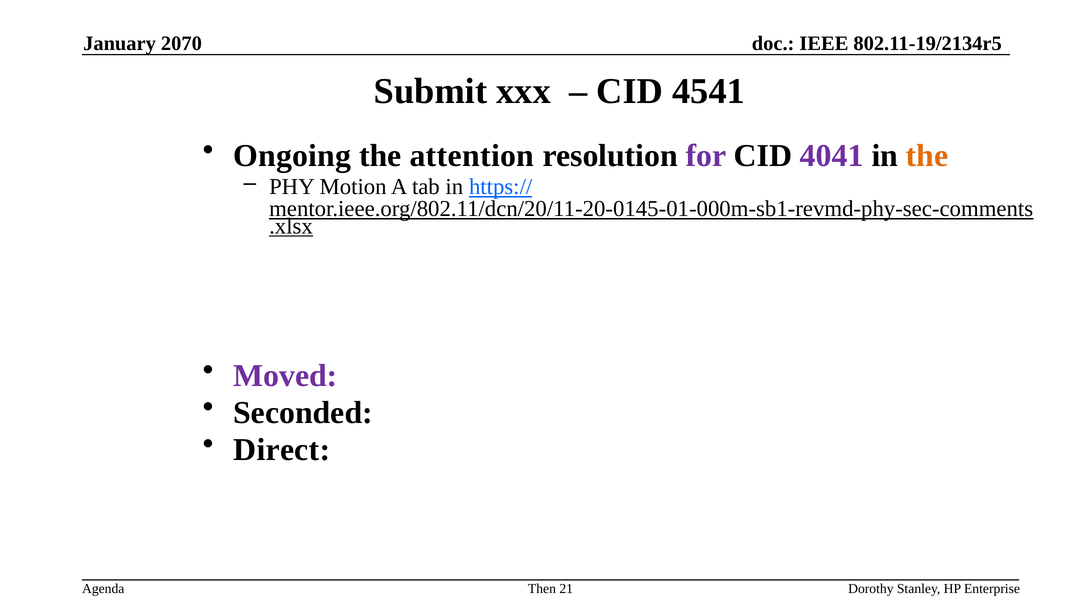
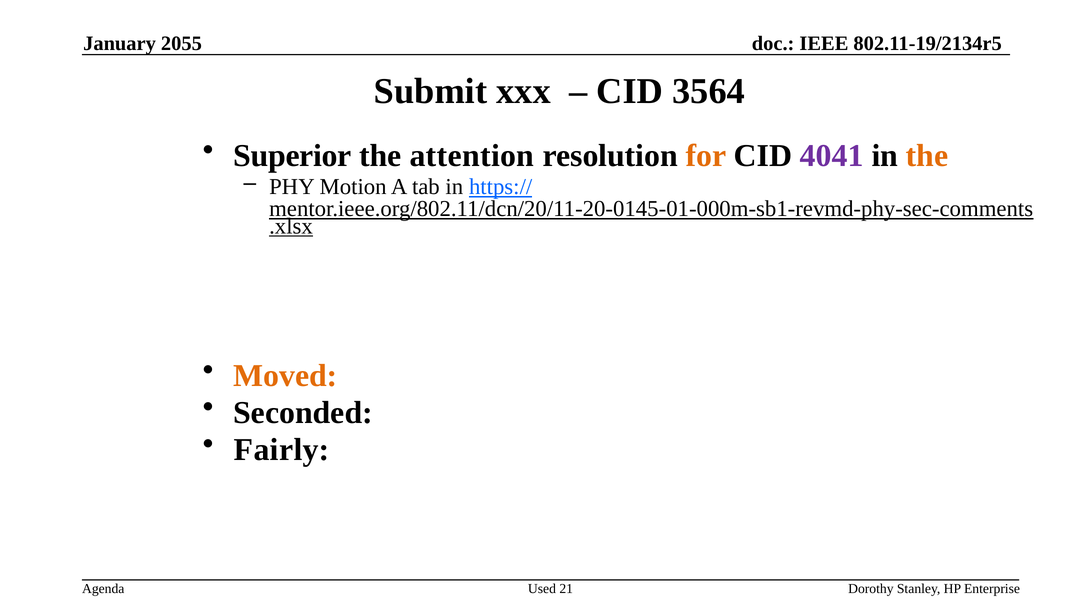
2070: 2070 -> 2055
4541: 4541 -> 3564
Ongoing: Ongoing -> Superior
for colour: purple -> orange
Moved colour: purple -> orange
Direct: Direct -> Fairly
Then: Then -> Used
